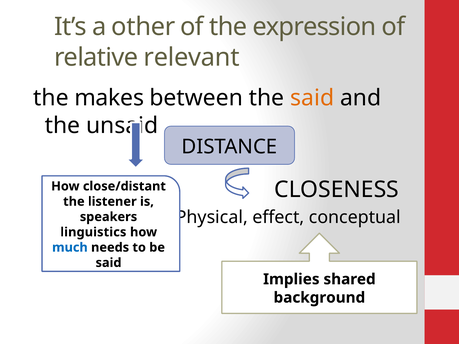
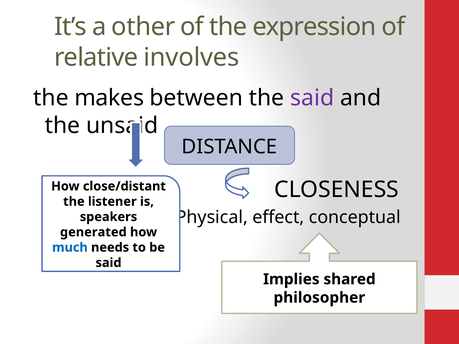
relevant: relevant -> involves
said at (312, 98) colour: orange -> purple
linguistics: linguistics -> generated
background: background -> philosopher
